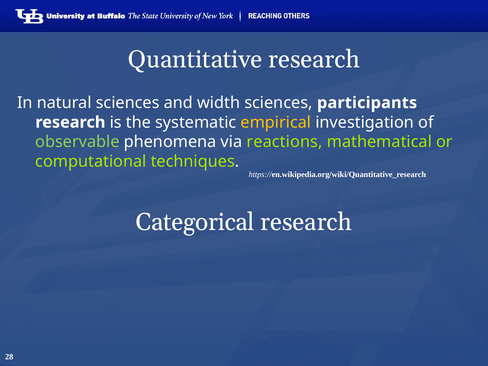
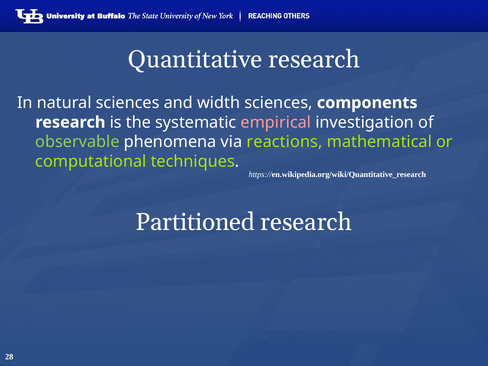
participants: participants -> components
empirical colour: yellow -> pink
Categorical: Categorical -> Partitioned
